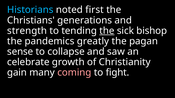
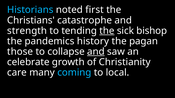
generations: generations -> catastrophe
greatly: greatly -> history
sense: sense -> those
and at (96, 52) underline: none -> present
gain: gain -> care
coming colour: pink -> light blue
fight: fight -> local
